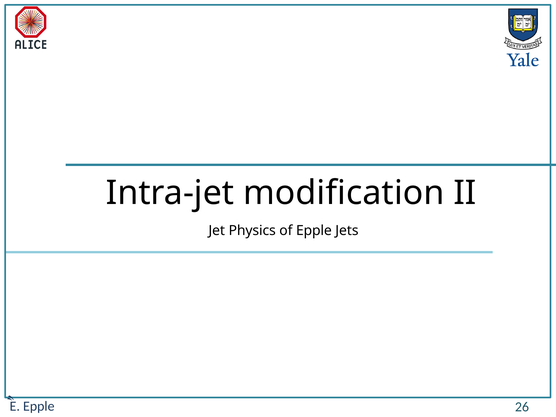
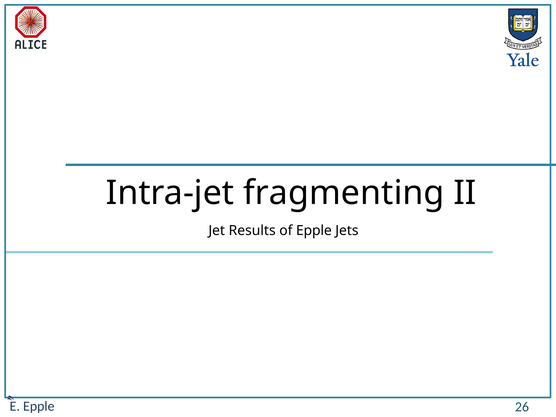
modification: modification -> fragmenting
Physics: Physics -> Results
